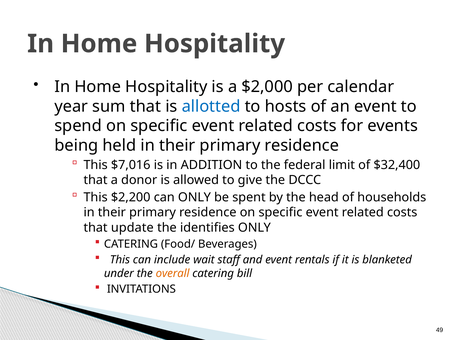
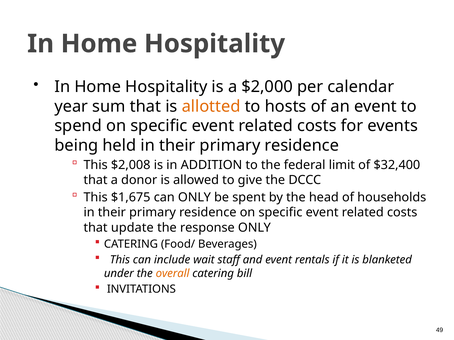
allotted colour: blue -> orange
$7,016: $7,016 -> $2,008
$2,200: $2,200 -> $1,675
identifies: identifies -> response
